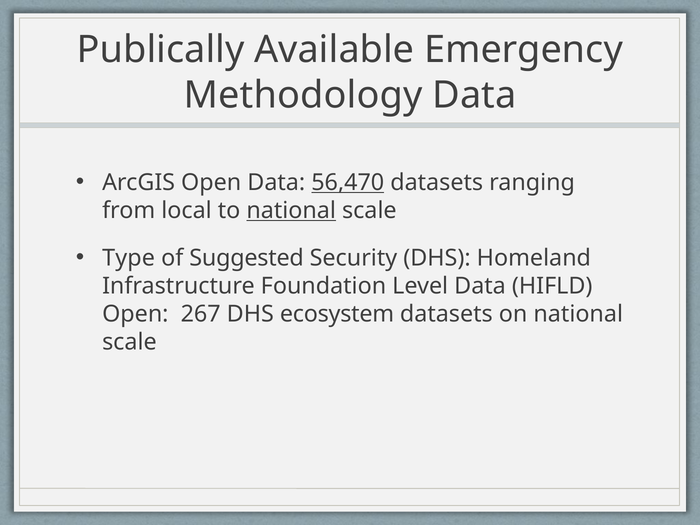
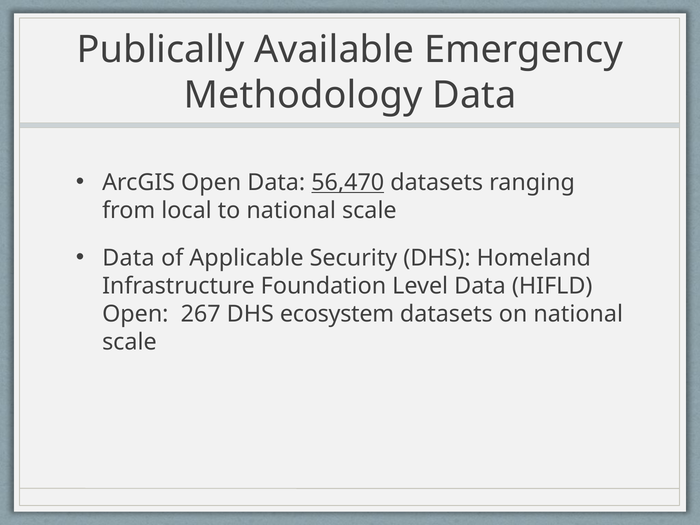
national at (291, 210) underline: present -> none
Type at (129, 258): Type -> Data
Suggested: Suggested -> Applicable
